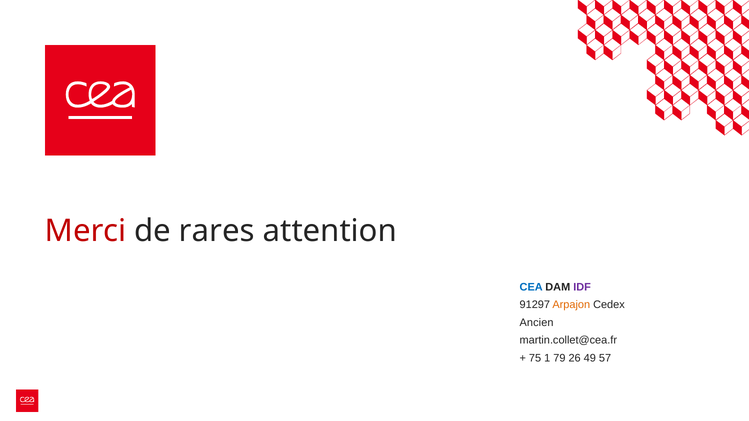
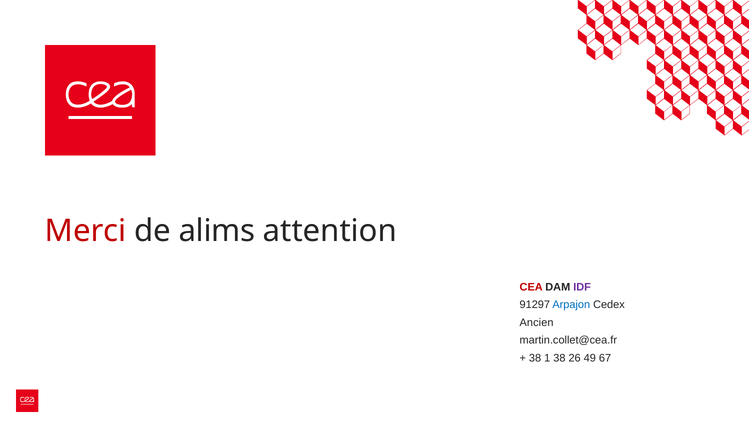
rares: rares -> alims
CEA colour: blue -> red
Arpajon colour: orange -> blue
75 at (535, 358): 75 -> 38
1 79: 79 -> 38
57: 57 -> 67
